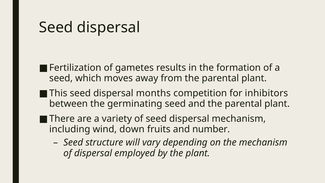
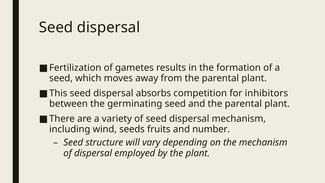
months: months -> absorbs
down: down -> seeds
